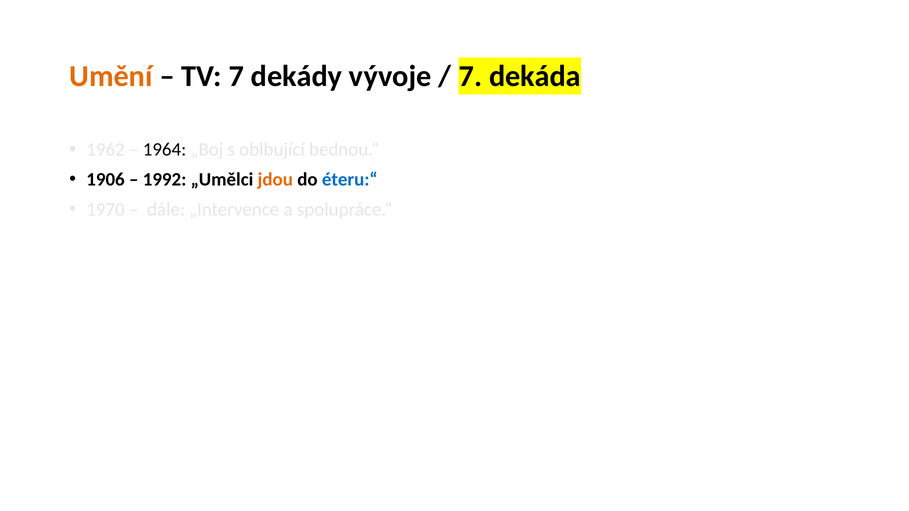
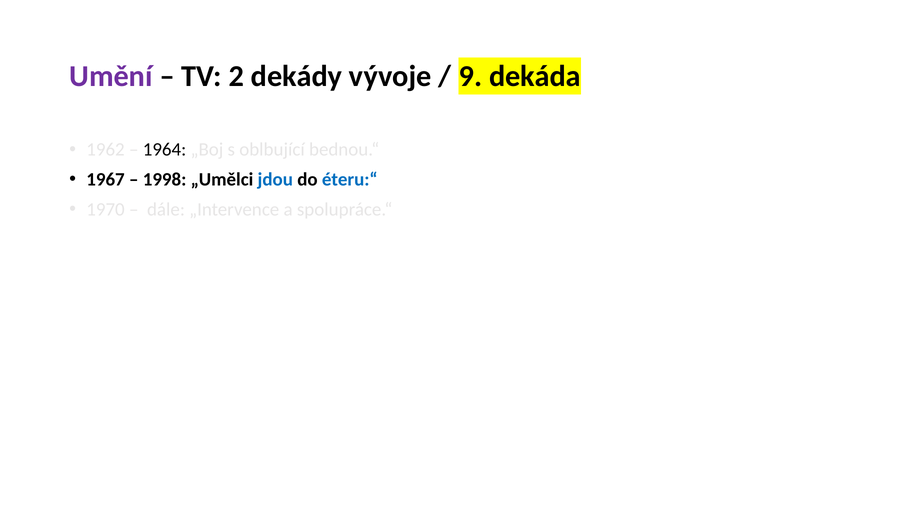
Umění colour: orange -> purple
TV 7: 7 -> 2
7 at (470, 76): 7 -> 9
1906: 1906 -> 1967
1992: 1992 -> 1998
jdou colour: orange -> blue
